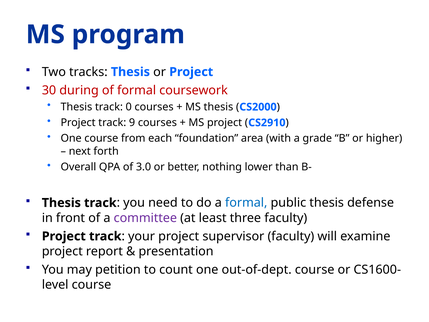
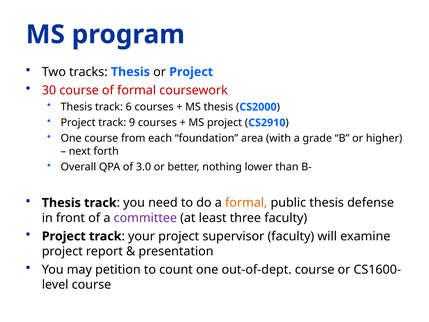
30 during: during -> course
0: 0 -> 6
formal at (246, 203) colour: blue -> orange
